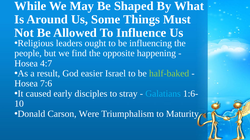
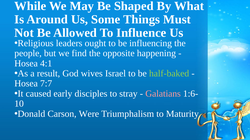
4:7: 4:7 -> 4:1
easier: easier -> wives
7:6: 7:6 -> 7:7
Galatians colour: light blue -> pink
